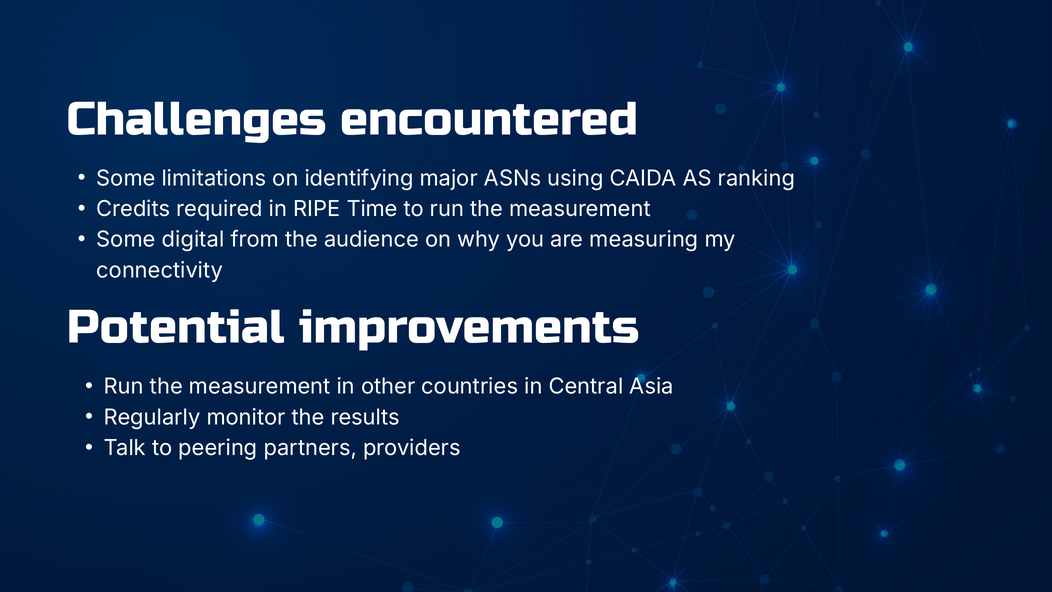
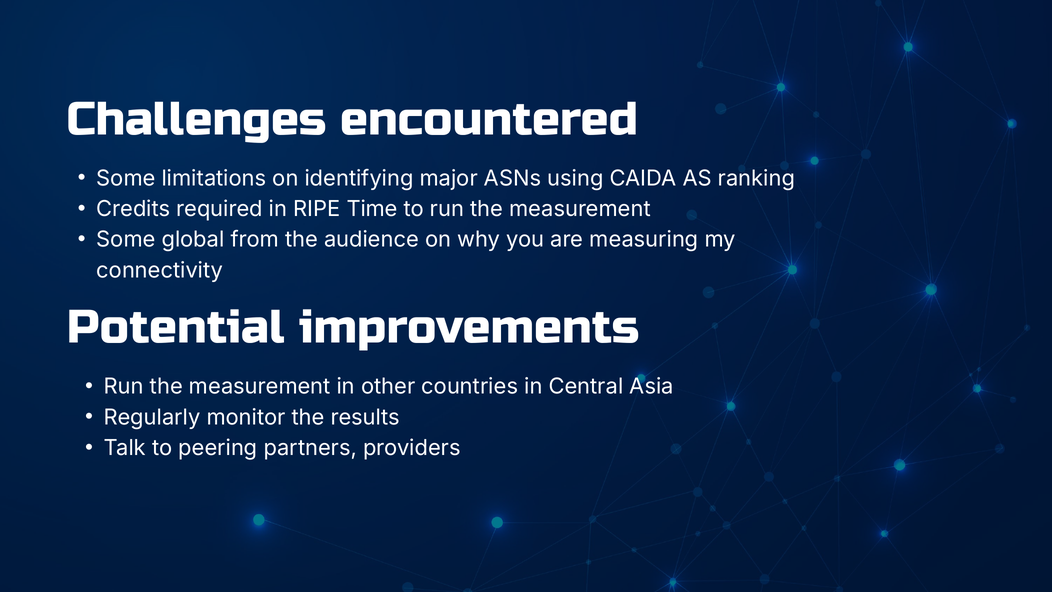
digital: digital -> global
